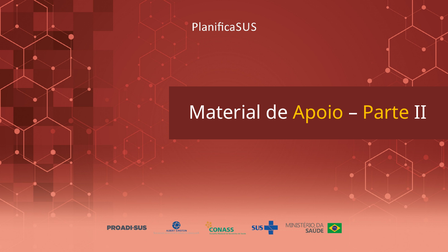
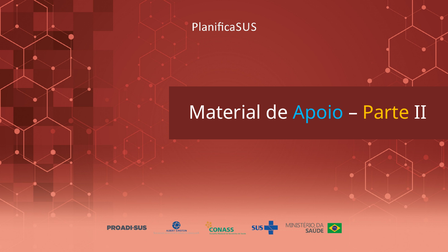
Apoio colour: yellow -> light blue
